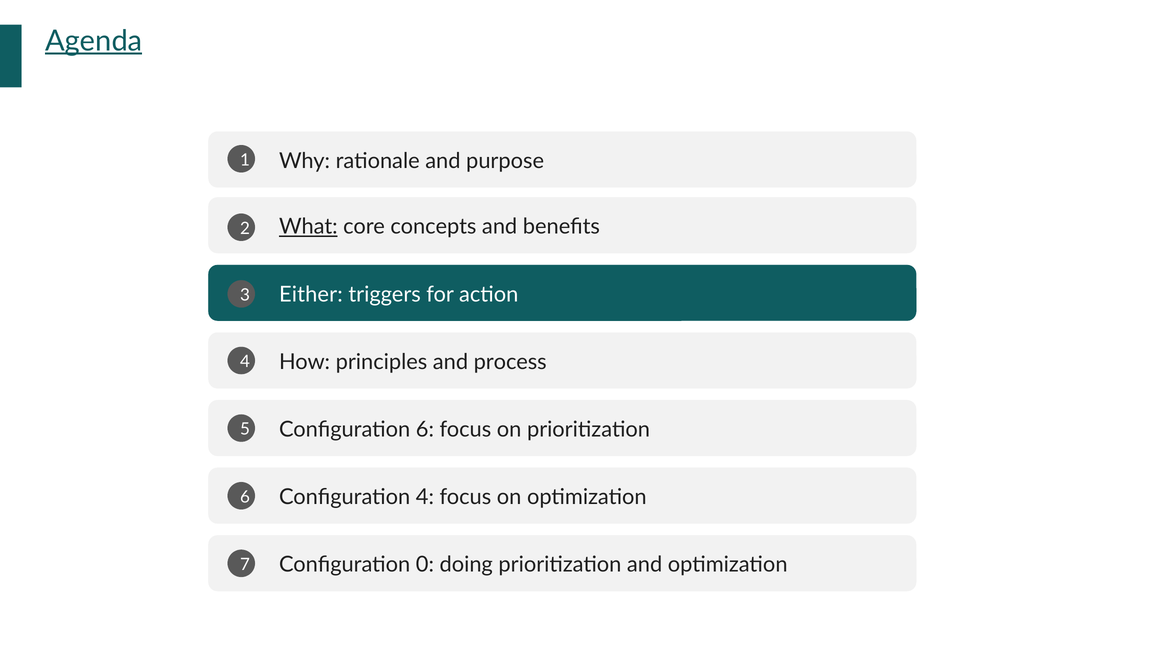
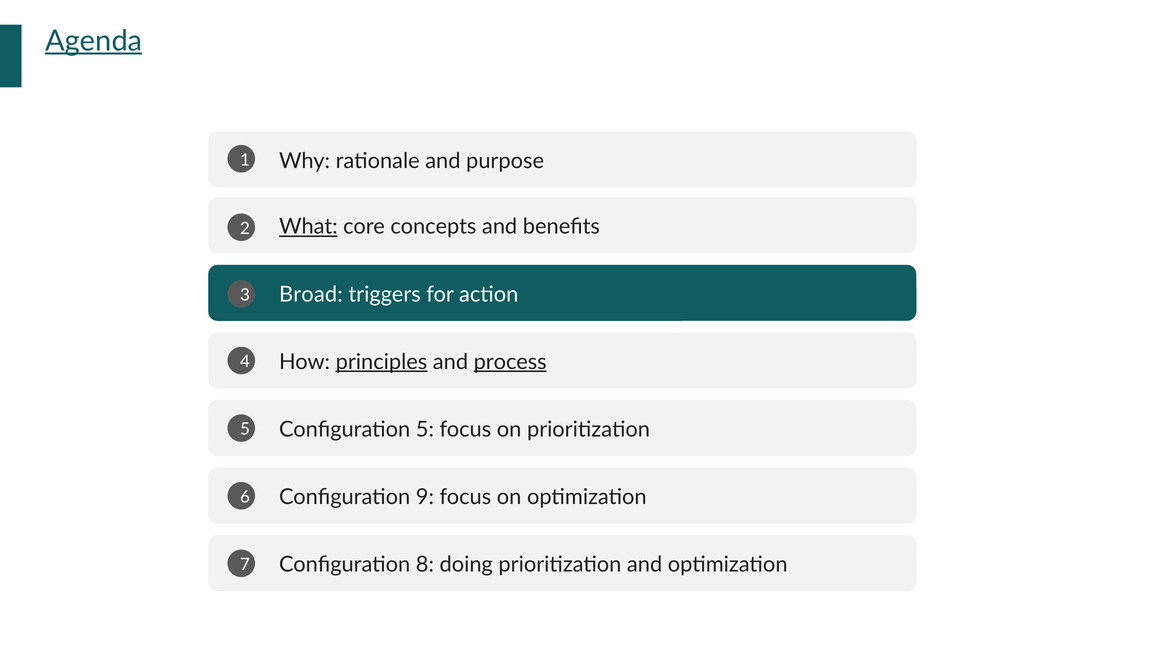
Either: Either -> Broad
principles underline: none -> present
process underline: none -> present
Configuration 6: 6 -> 5
Configuration 4: 4 -> 9
0: 0 -> 8
